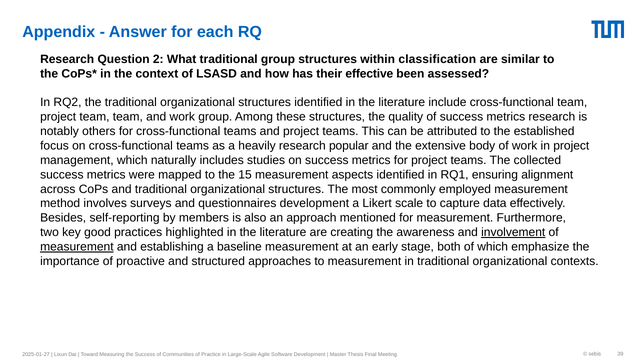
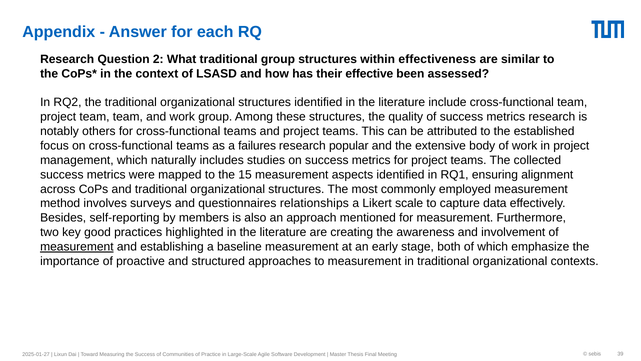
classification: classification -> effectiveness
heavily: heavily -> failures
questionnaires development: development -> relationships
involvement underline: present -> none
